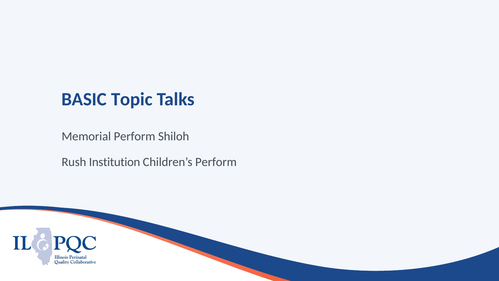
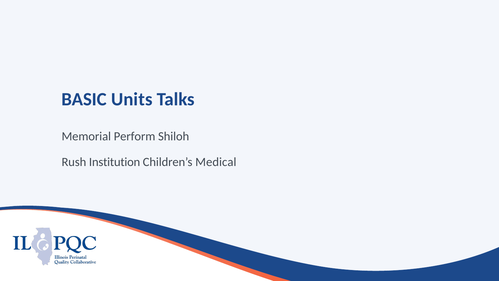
Topic: Topic -> Units
Children’s Perform: Perform -> Medical
